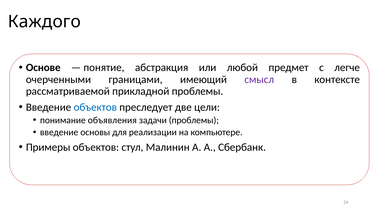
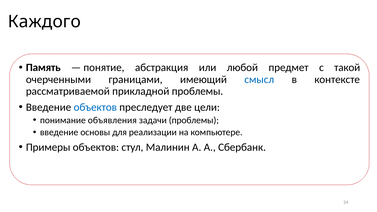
Основе: Основе -> Память
легче: легче -> такой
смысл colour: purple -> blue
